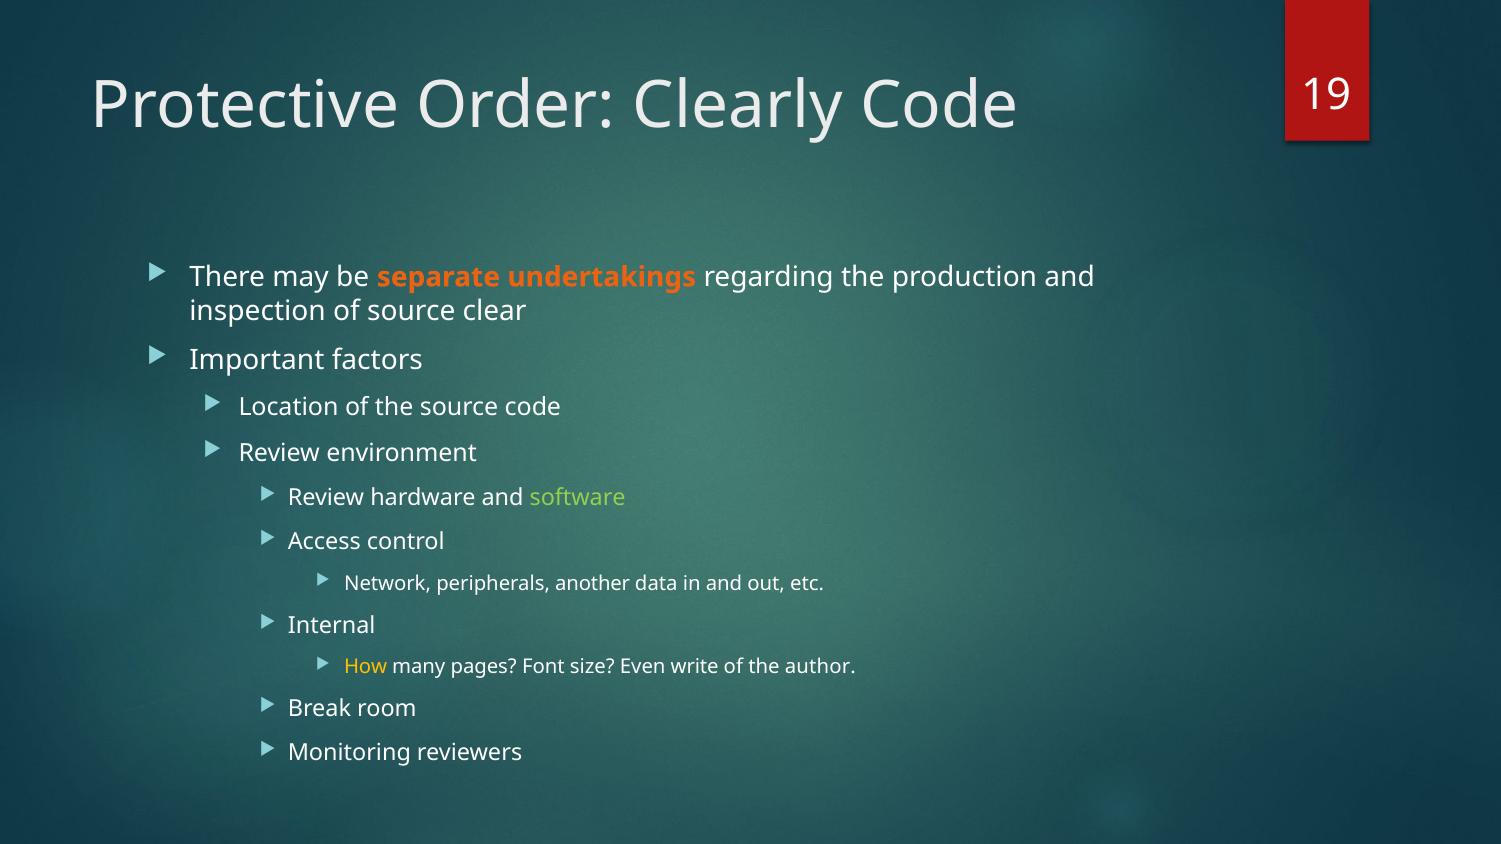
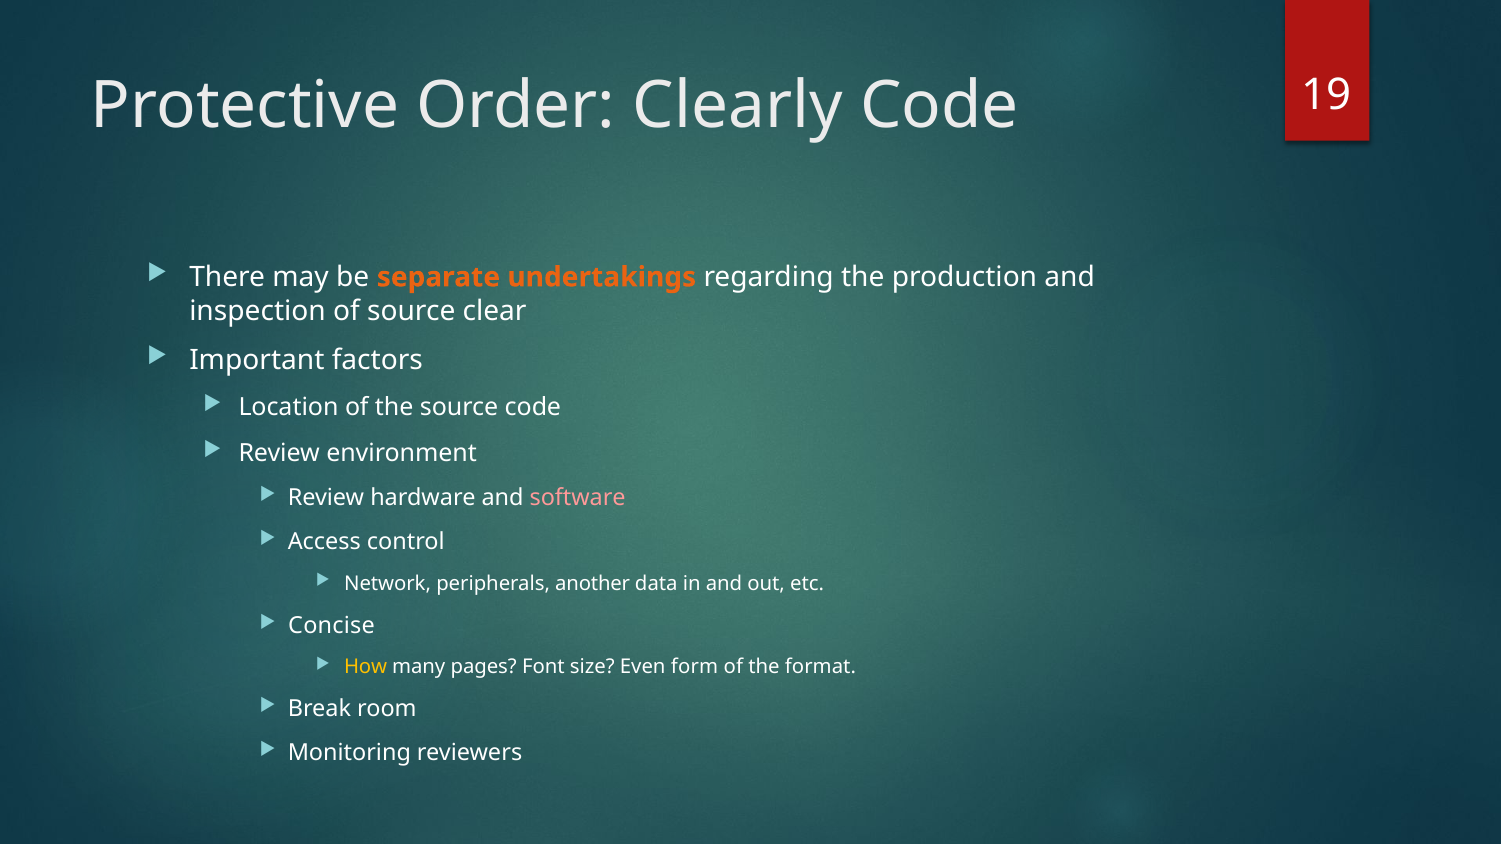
software colour: light green -> pink
Internal: Internal -> Concise
write: write -> form
author: author -> format
